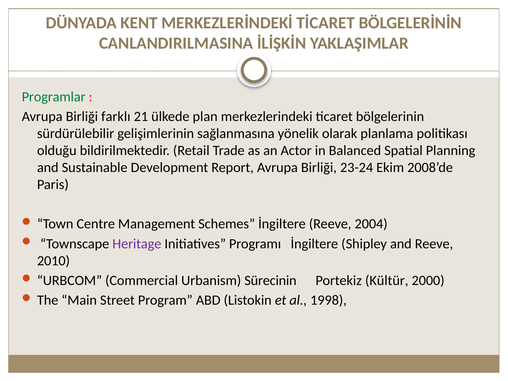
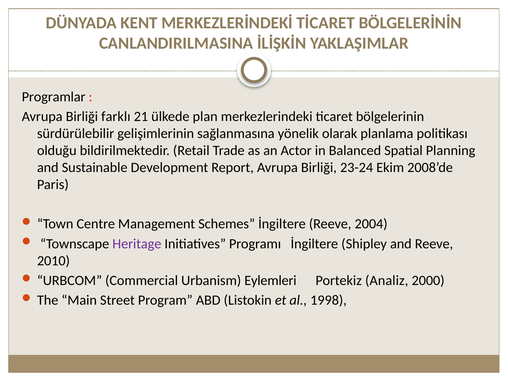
Programlar colour: green -> black
Sürecinin: Sürecinin -> Eylemleri
Kültür: Kültür -> Analiz
